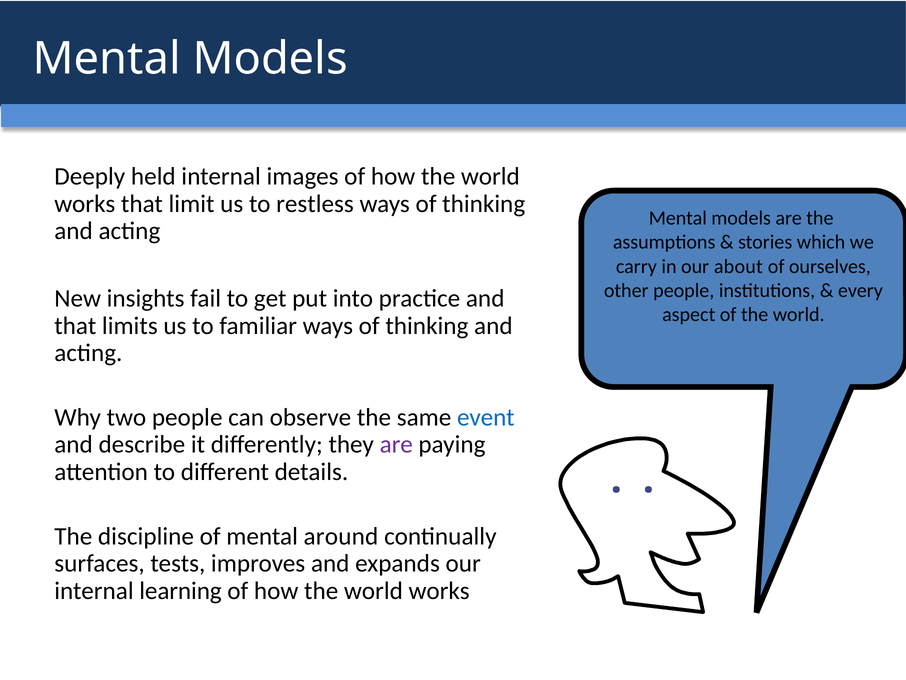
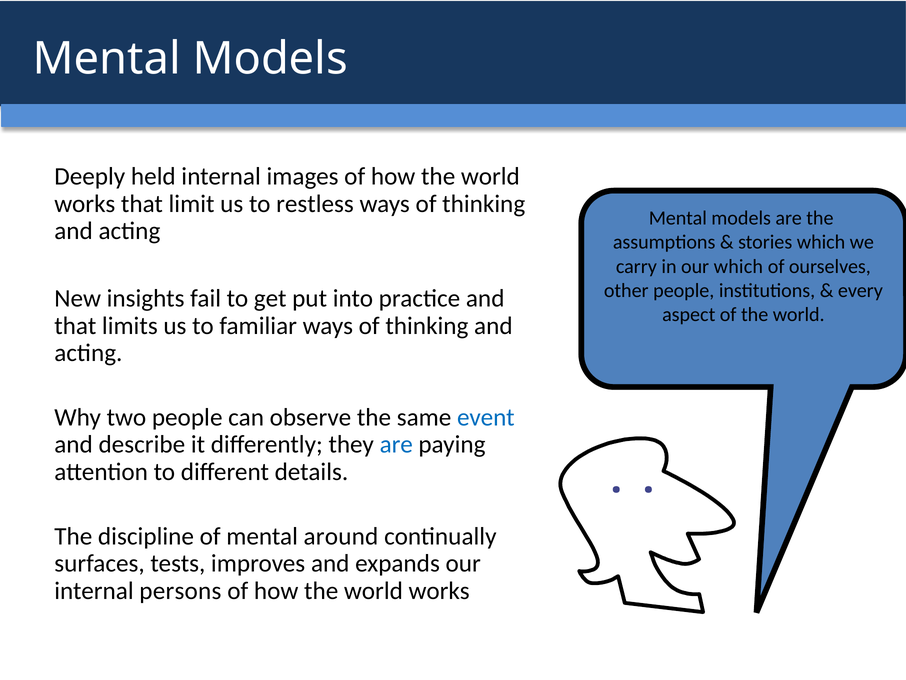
our about: about -> which
are at (396, 444) colour: purple -> blue
learning: learning -> persons
